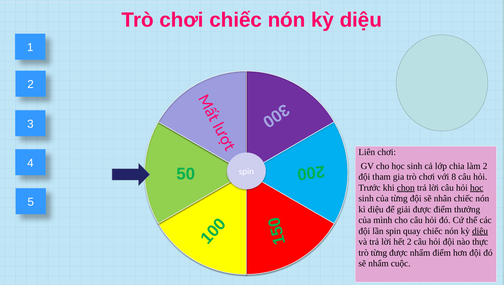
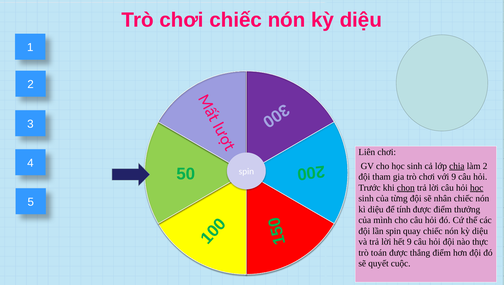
chia underline: none -> present
với 8: 8 -> 9
giải: giải -> tính
diệu at (480, 231) underline: present -> none
hết 2: 2 -> 9
trò từng: từng -> toán
được nhẩm: nhẩm -> thắng
sẽ nhẩm: nhẩm -> quyết
